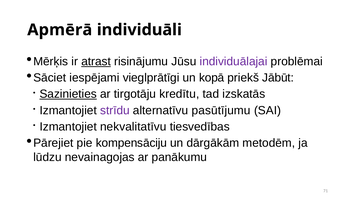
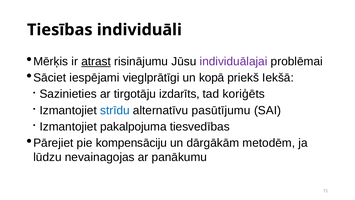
Apmērā: Apmērā -> Tiesības
Jābūt: Jābūt -> Iekšā
Sazinieties underline: present -> none
kredītu: kredītu -> izdarīts
izskatās: izskatās -> koriģēts
strīdu colour: purple -> blue
nekvalitatīvu: nekvalitatīvu -> pakalpojuma
